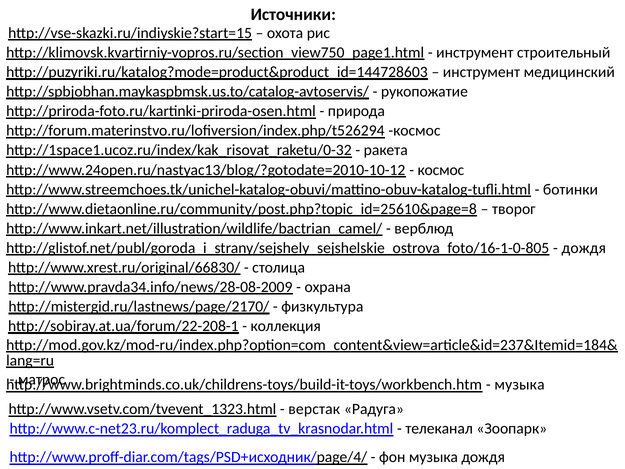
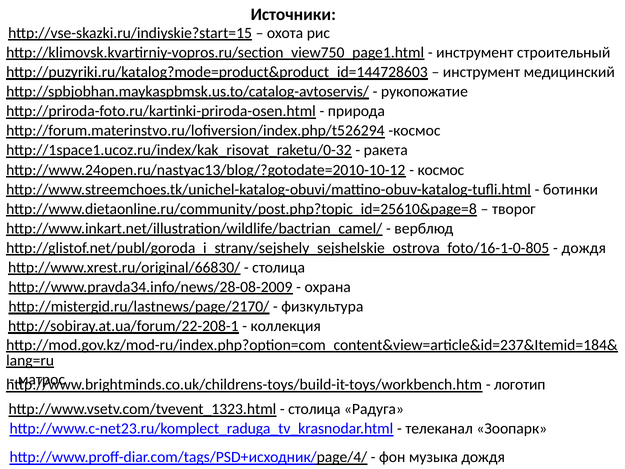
музыка at (520, 385): музыка -> логотип
верстак at (314, 409): верстак -> столица
